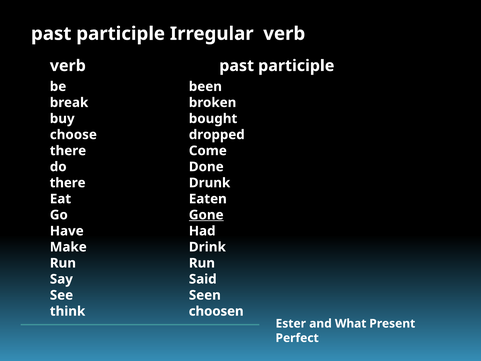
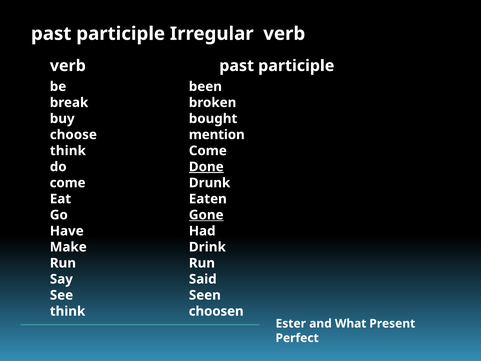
dropped: dropped -> mention
there at (68, 151): there -> think
Done underline: none -> present
there at (68, 183): there -> come
